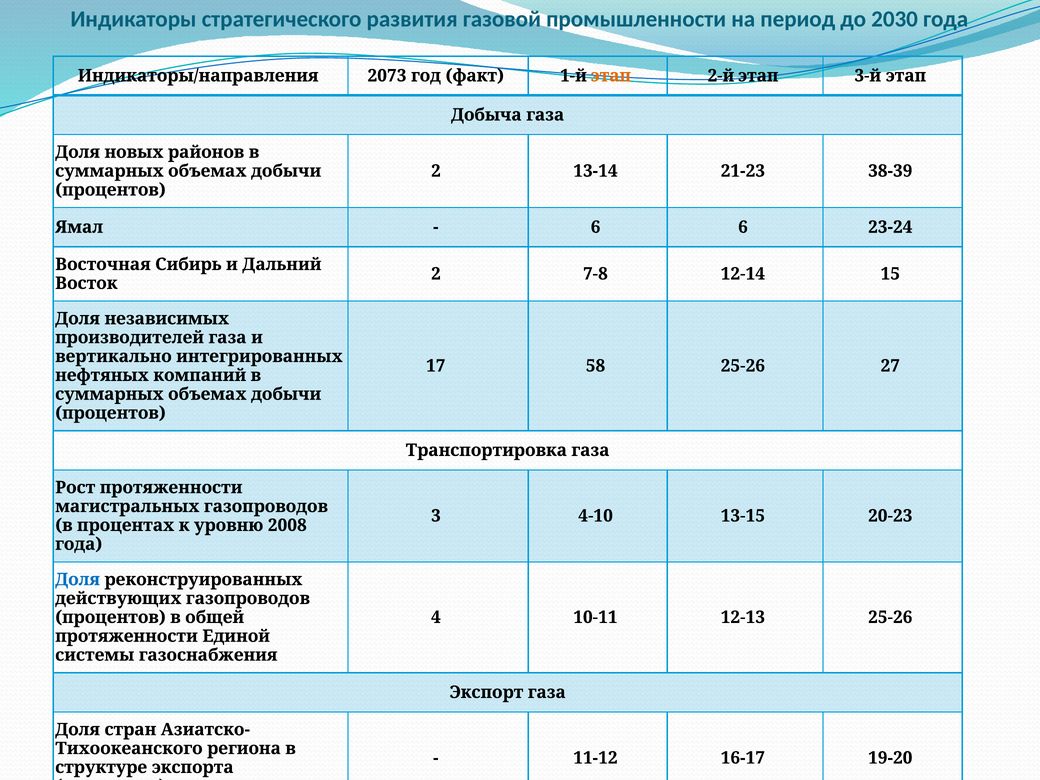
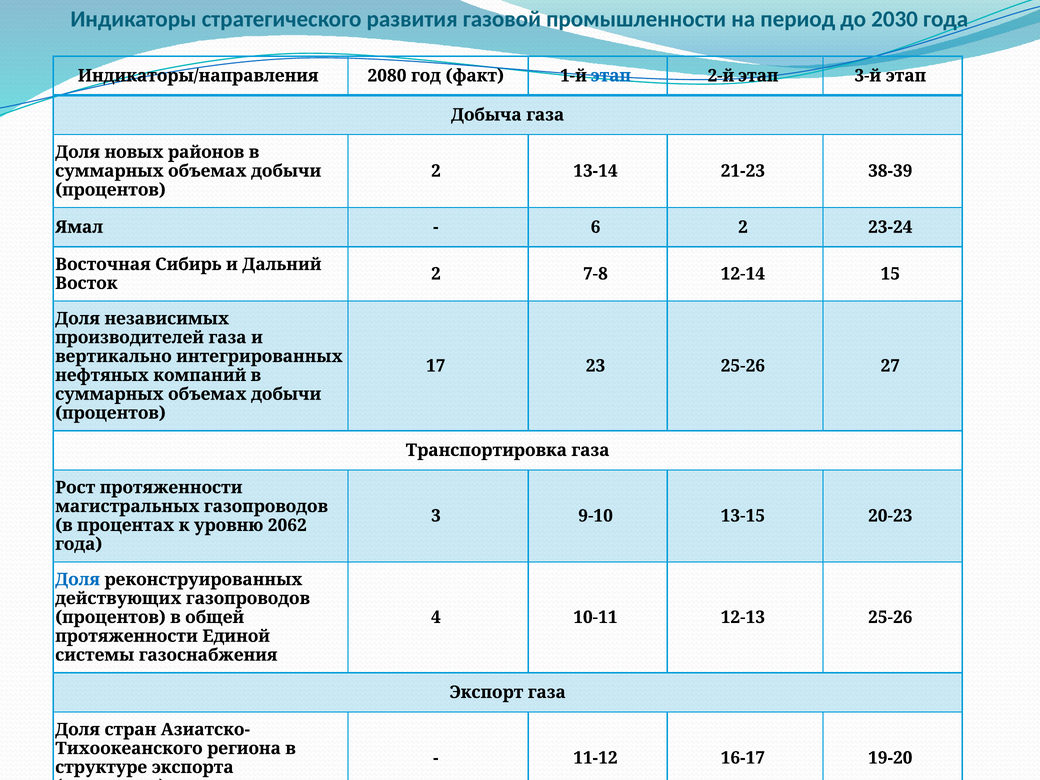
2073: 2073 -> 2080
этап at (611, 76) colour: orange -> blue
6 6: 6 -> 2
58: 58 -> 23
4-10: 4-10 -> 9-10
2008: 2008 -> 2062
